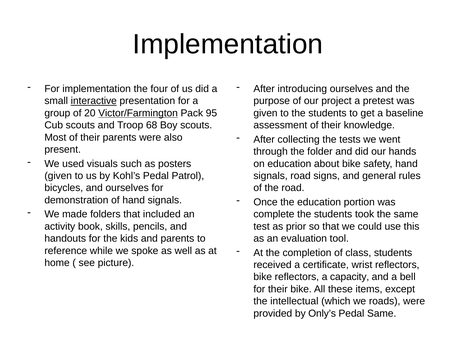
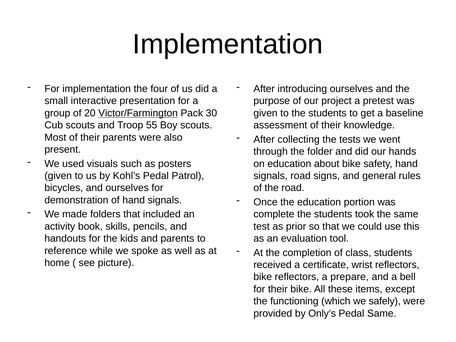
interactive underline: present -> none
95: 95 -> 30
68: 68 -> 55
capacity: capacity -> prepare
intellectual: intellectual -> functioning
roads: roads -> safely
